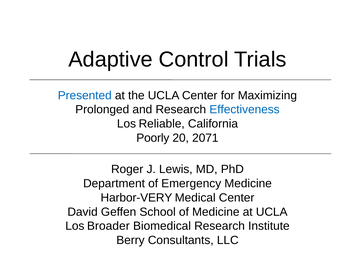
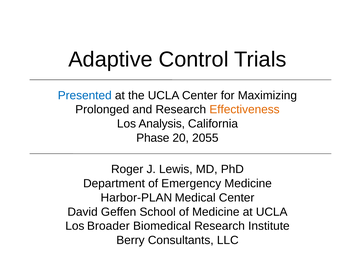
Effectiveness colour: blue -> orange
Reliable: Reliable -> Analysis
Poorly: Poorly -> Phase
2071: 2071 -> 2055
Harbor-VERY: Harbor-VERY -> Harbor-PLAN
